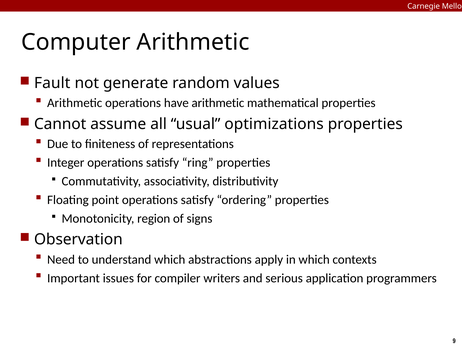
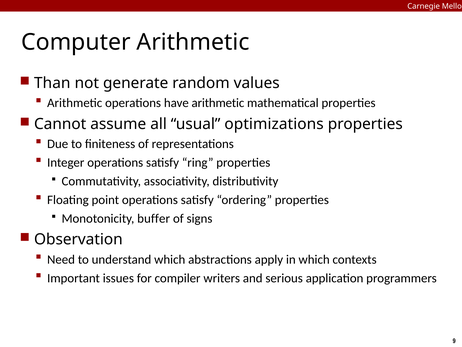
Fault: Fault -> Than
region: region -> buffer
